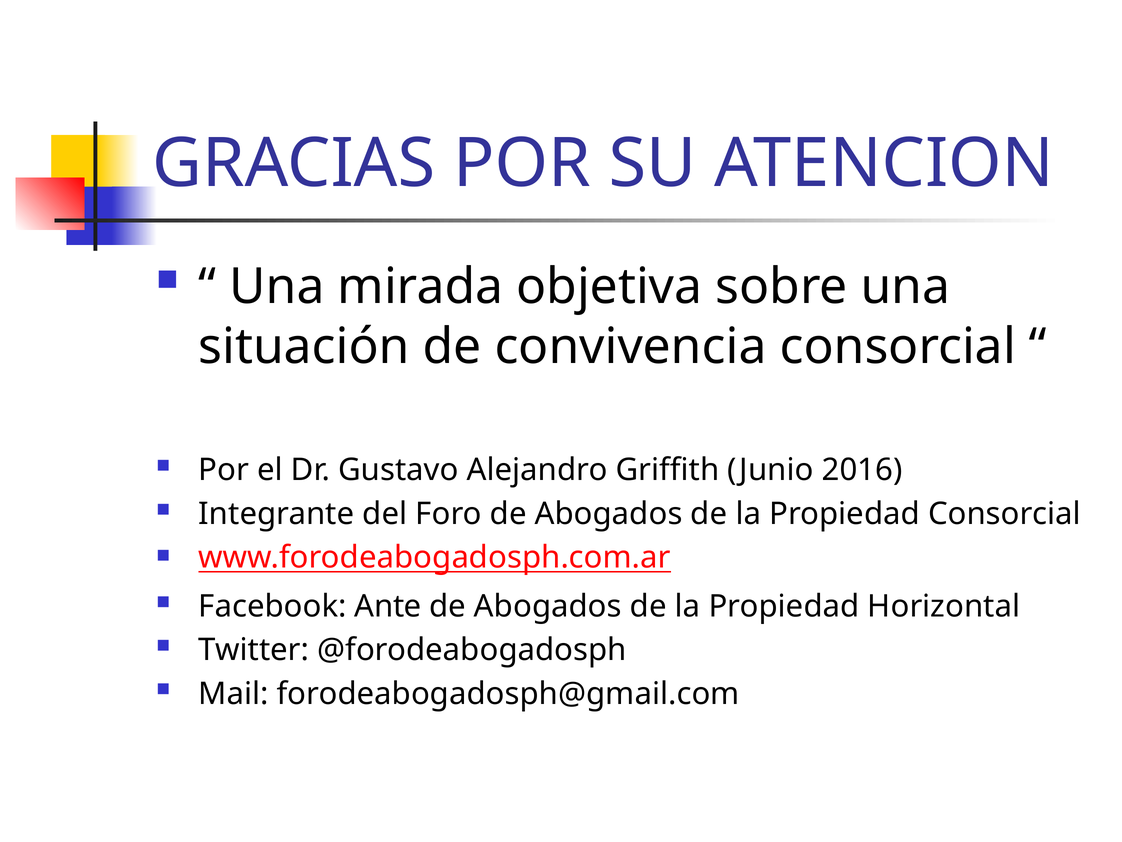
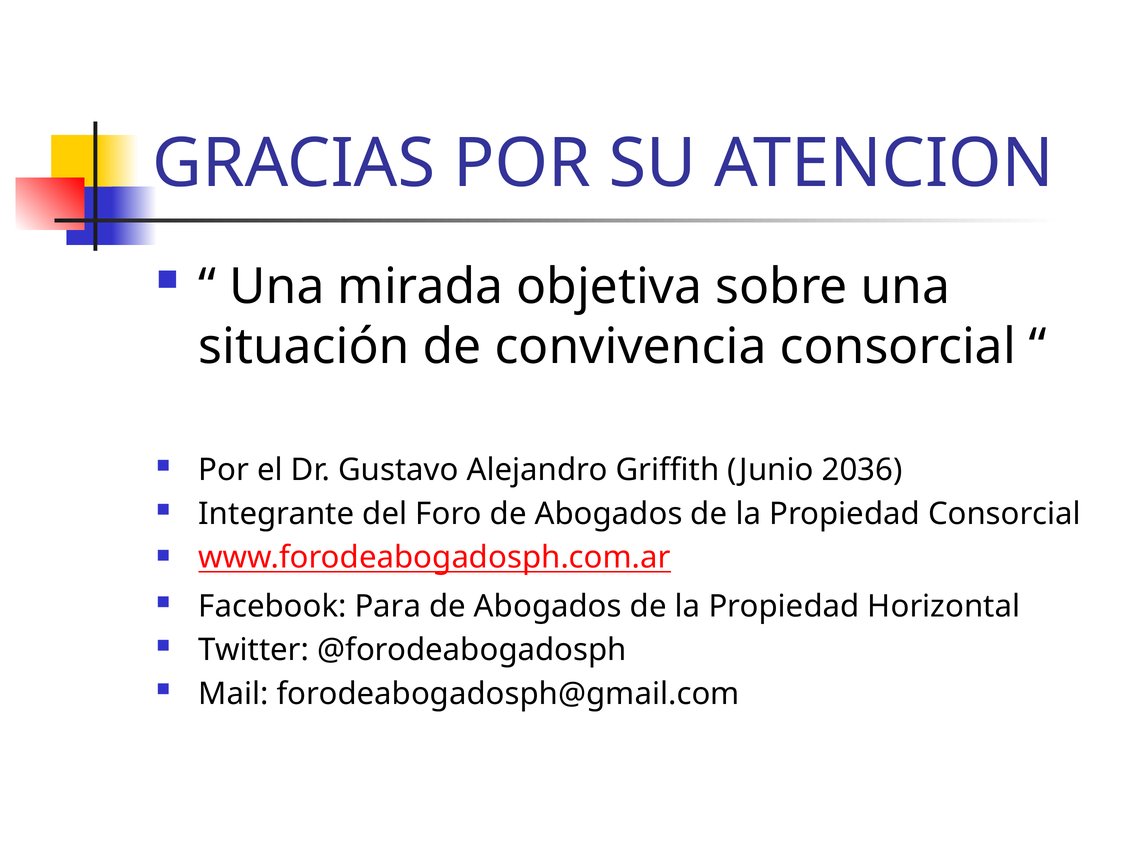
2016: 2016 -> 2036
Ante: Ante -> Para
